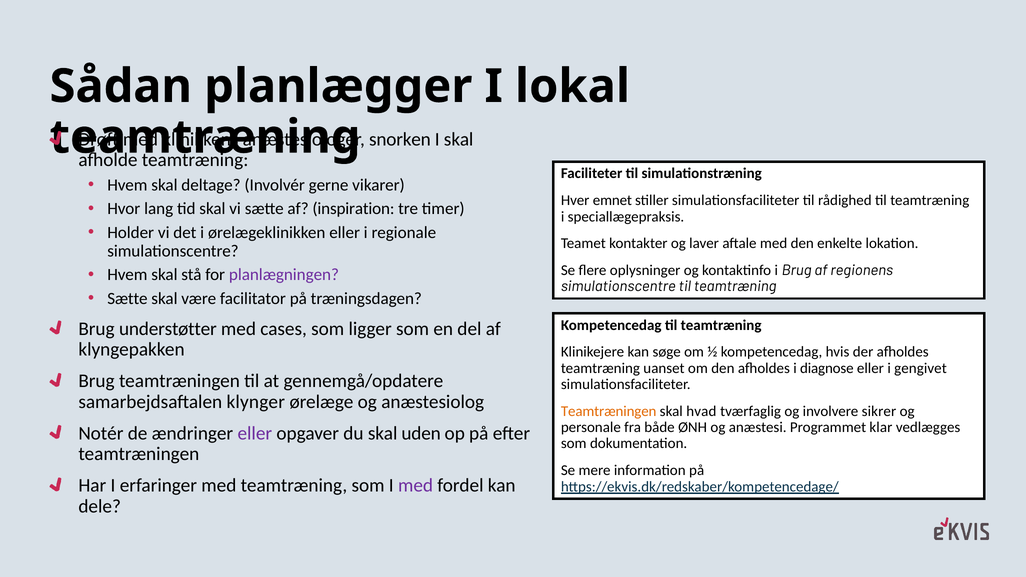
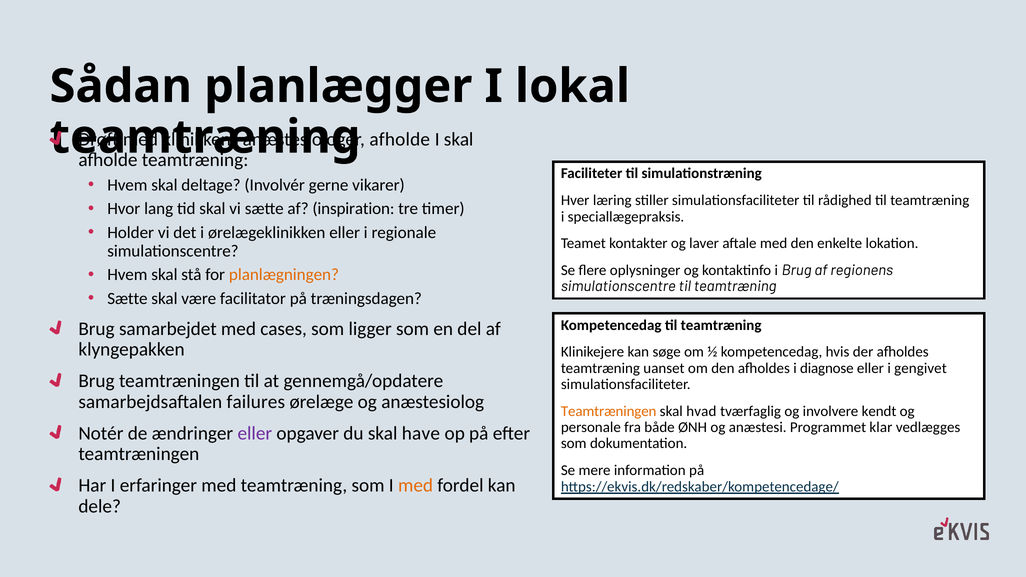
snorken at (400, 139): snorken -> afholde
emnet: emnet -> læring
planlægningen colour: purple -> orange
understøtter: understøtter -> samarbejdet
klynger: klynger -> failures
sikrer: sikrer -> kendt
uden: uden -> have
med at (416, 486) colour: purple -> orange
